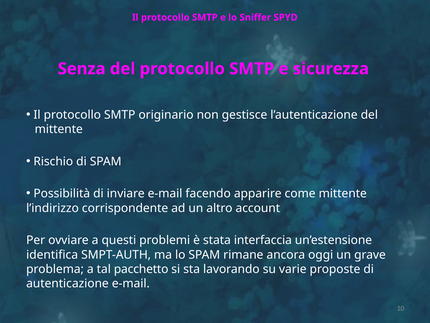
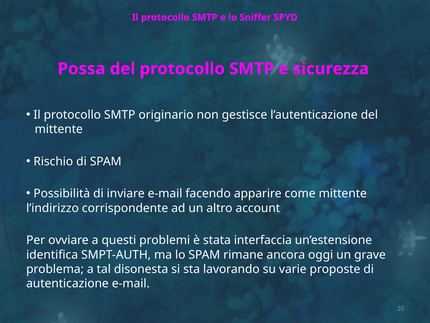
Senza: Senza -> Possa
pacchetto: pacchetto -> disonesta
